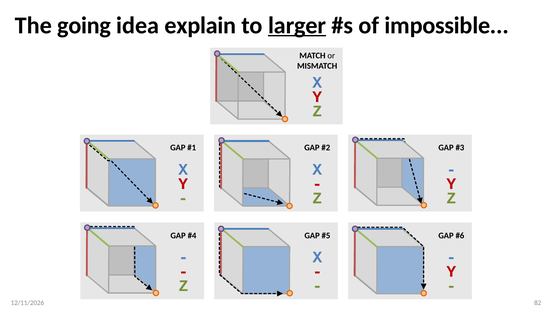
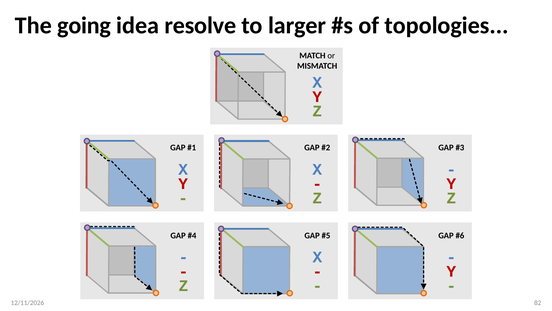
explain: explain -> resolve
larger underline: present -> none
impossible: impossible -> topologies
